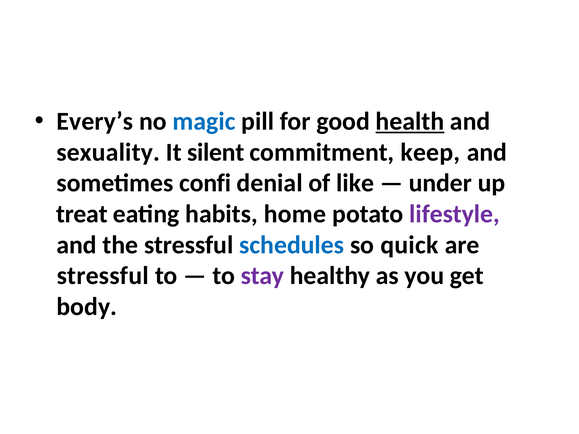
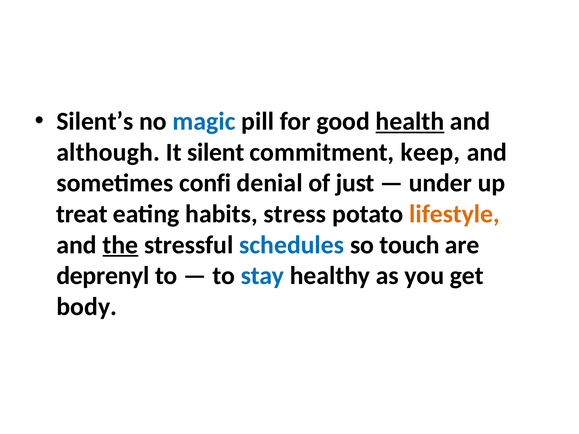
Every’s: Every’s -> Silent’s
sexuality: sexuality -> although
like: like -> just
home: home -> stress
lifestyle colour: purple -> orange
the underline: none -> present
quick: quick -> touch
stressful at (103, 276): stressful -> deprenyl
stay colour: purple -> blue
